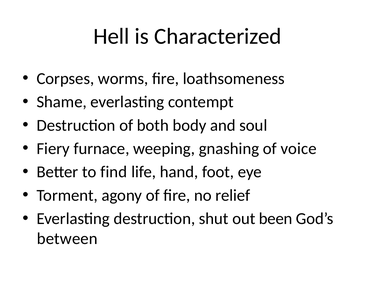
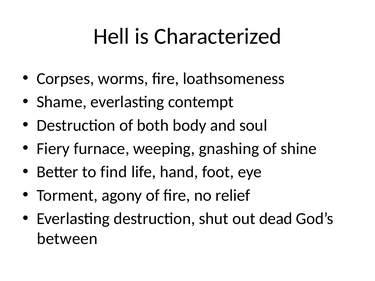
voice: voice -> shine
been: been -> dead
